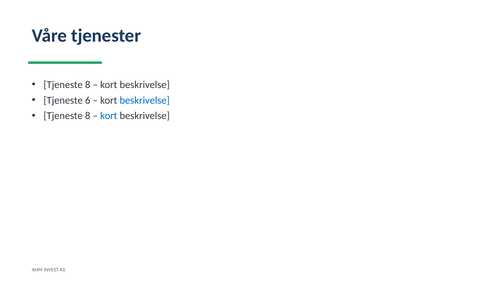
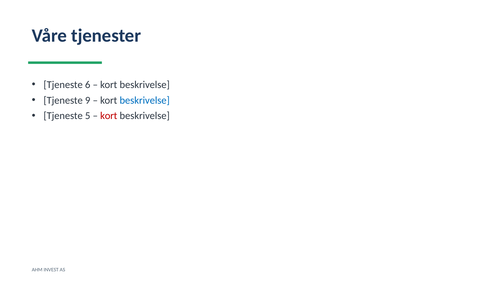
8 at (88, 85): 8 -> 6
6: 6 -> 9
8 at (88, 116): 8 -> 5
kort at (109, 116) colour: blue -> red
